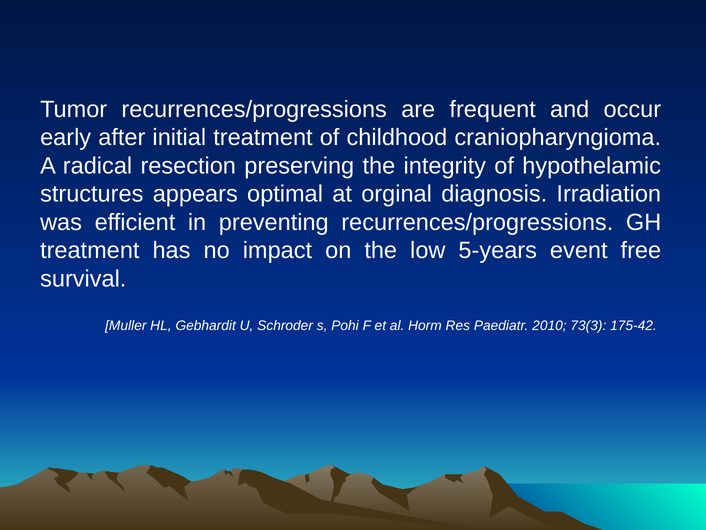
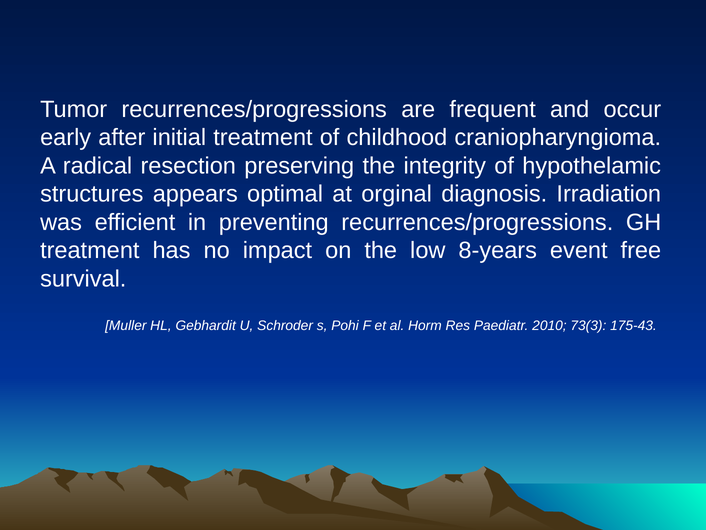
5-years: 5-years -> 8-years
175-42: 175-42 -> 175-43
